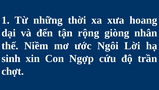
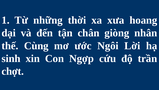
rộng: rộng -> chân
Niềm: Niềm -> Cùng
